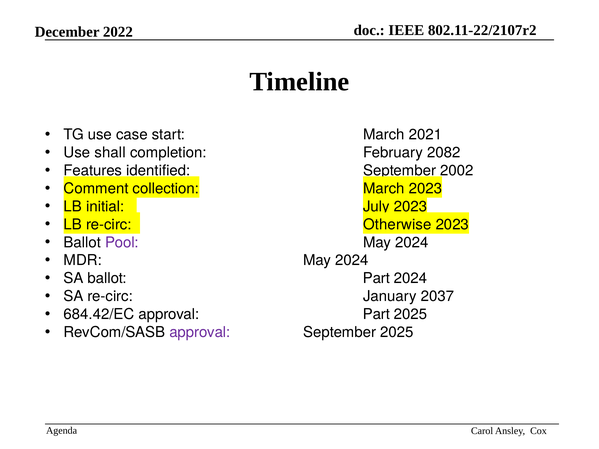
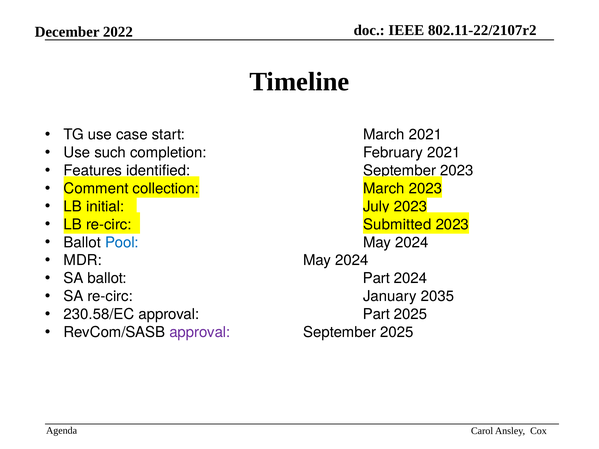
shall: shall -> such
February 2082: 2082 -> 2021
2002 at (457, 171): 2002 -> 2023
Otherwise: Otherwise -> Submitted
Pool colour: purple -> blue
2037: 2037 -> 2035
684.42/EC: 684.42/EC -> 230.58/EC
